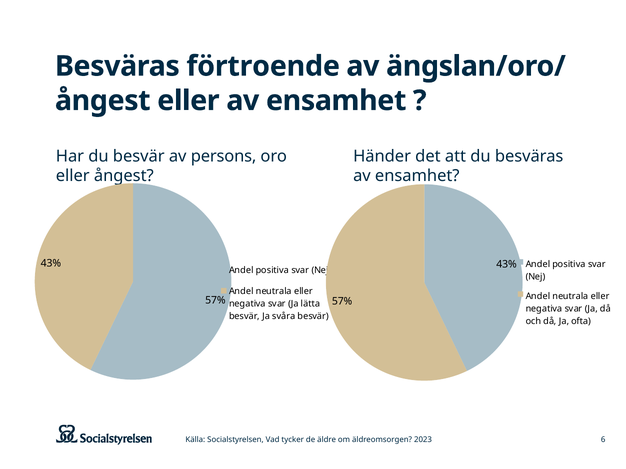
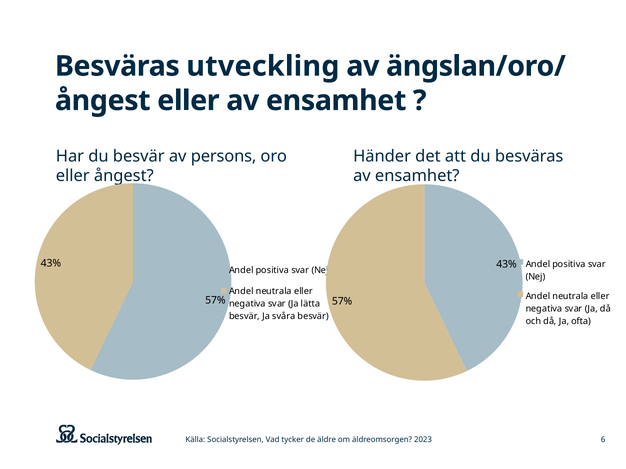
förtroende: förtroende -> utveckling
